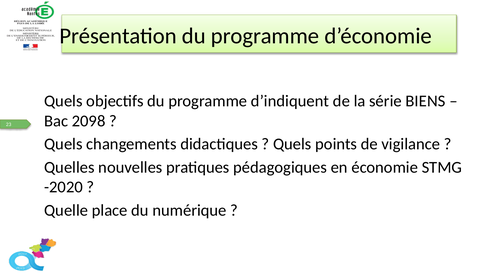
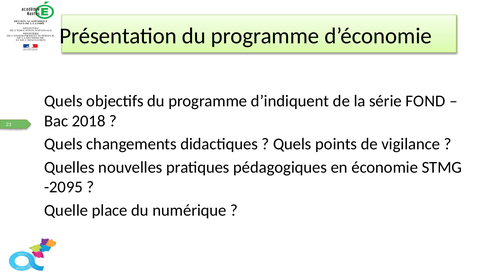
BIENS: BIENS -> FOND
2098: 2098 -> 2018
-2020: -2020 -> -2095
